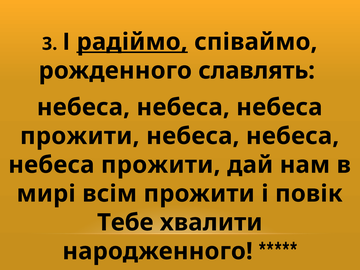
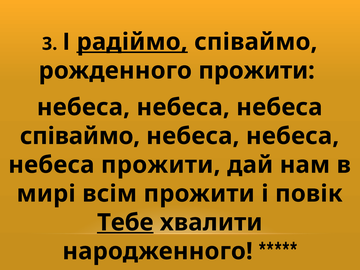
рожденного славлять: славлять -> прожити
прожити at (80, 136): прожити -> співаймо
Тебе underline: none -> present
